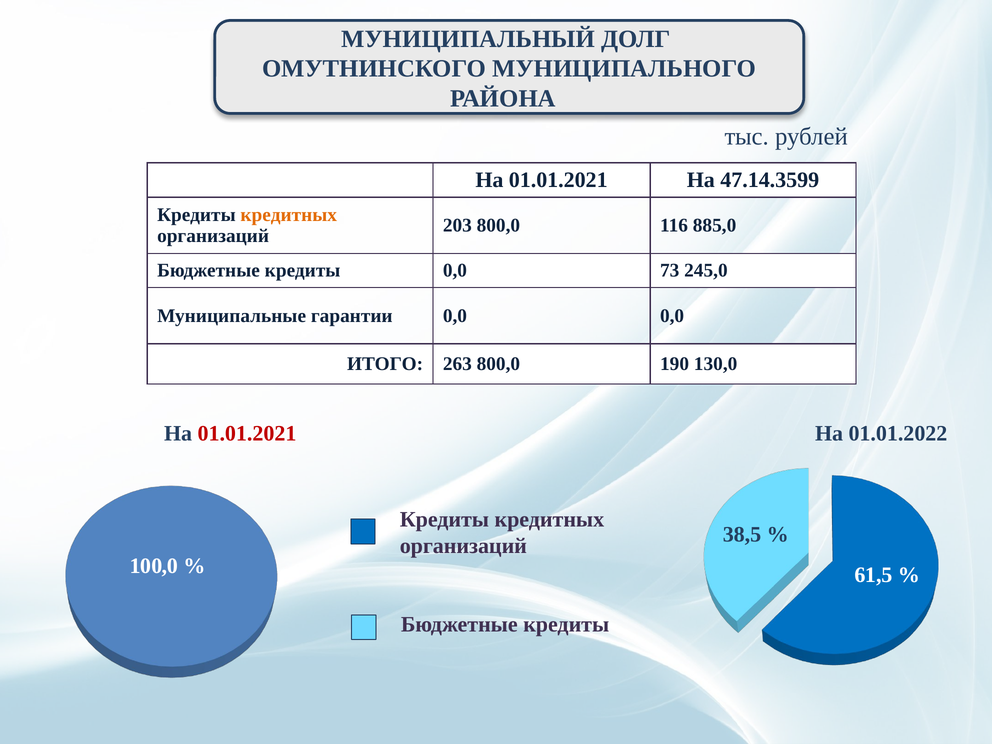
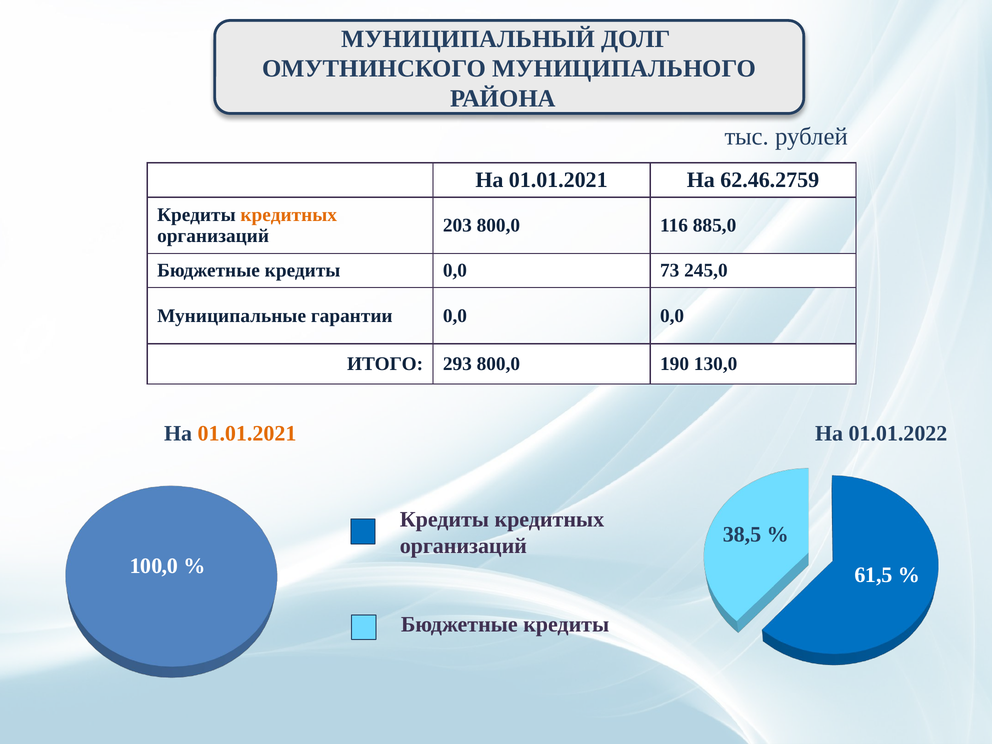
47.14.3599: 47.14.3599 -> 62.46.2759
263: 263 -> 293
01.01.2021 at (247, 433) colour: red -> orange
